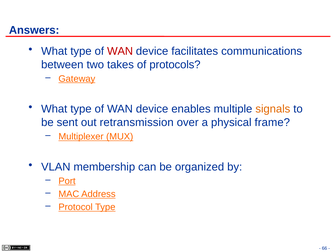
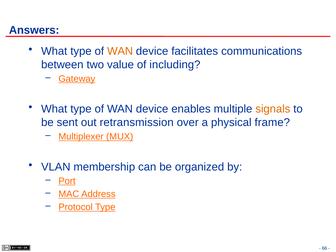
WAN at (120, 51) colour: red -> orange
takes: takes -> value
protocols: protocols -> including
